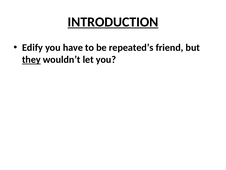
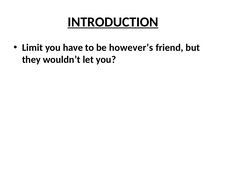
Edify: Edify -> Limit
repeated’s: repeated’s -> however’s
they underline: present -> none
